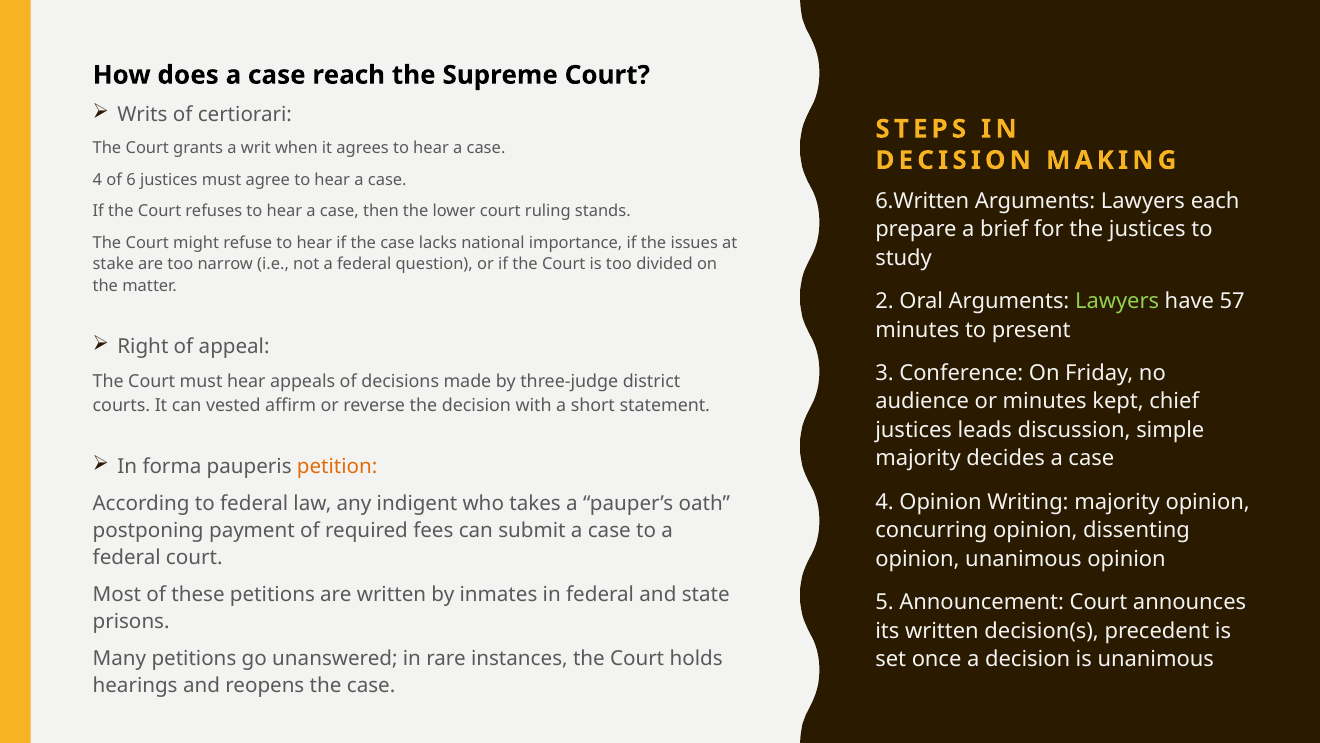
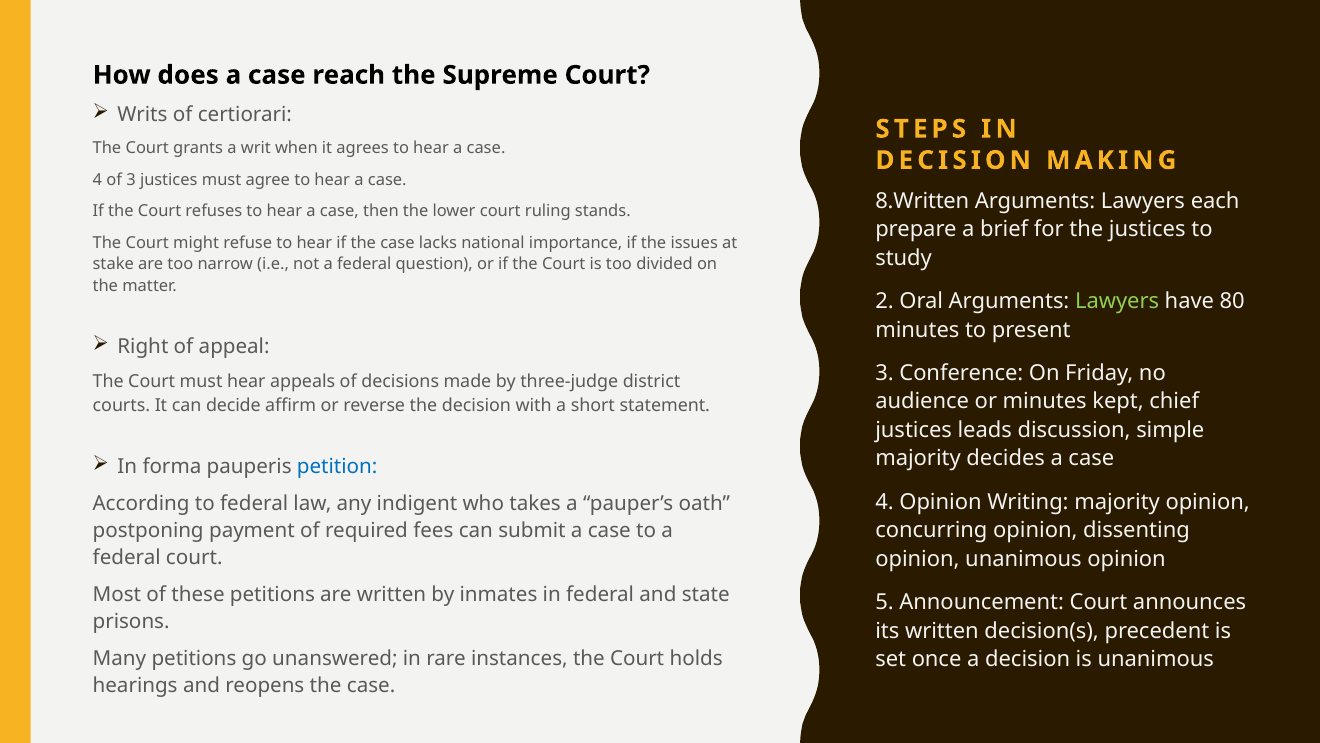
of 6: 6 -> 3
6.Written: 6.Written -> 8.Written
57: 57 -> 80
vested: vested -> decide
petition colour: orange -> blue
